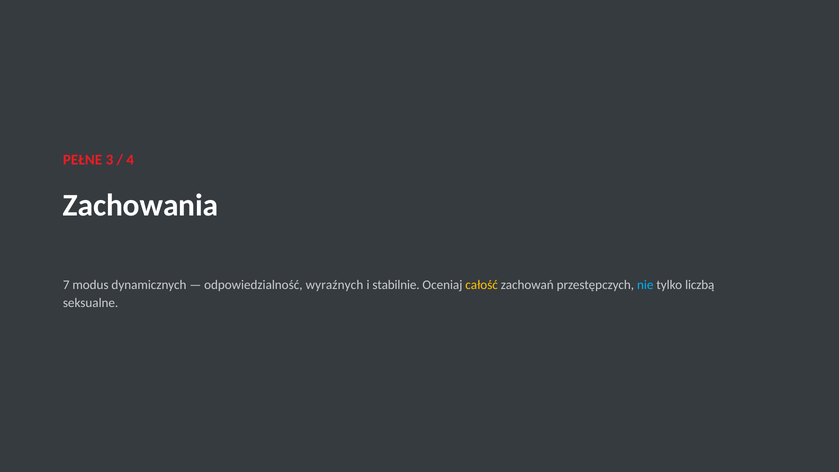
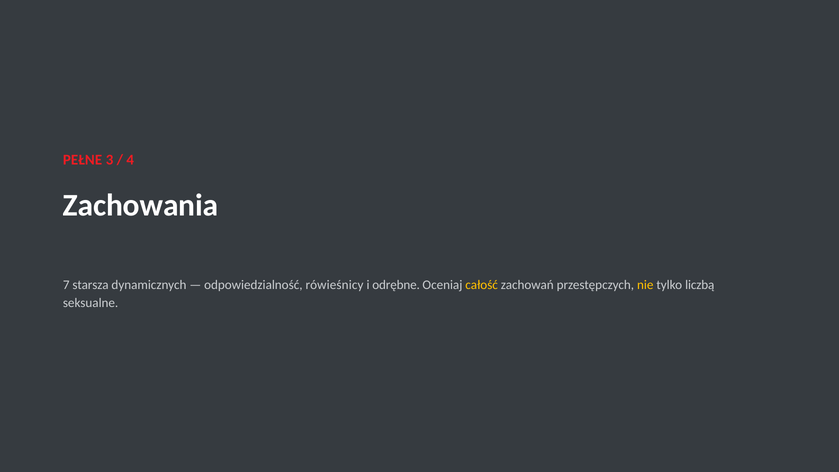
modus: modus -> starsza
wyraźnych: wyraźnych -> rówieśnicy
stabilnie: stabilnie -> odrębne
nie colour: light blue -> yellow
